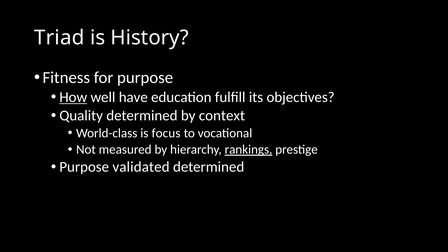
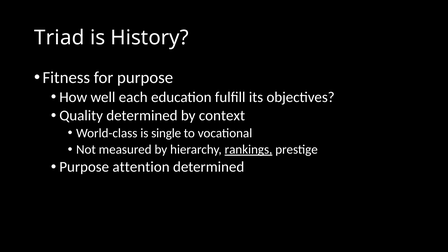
How underline: present -> none
have: have -> each
focus: focus -> single
validated: validated -> attention
